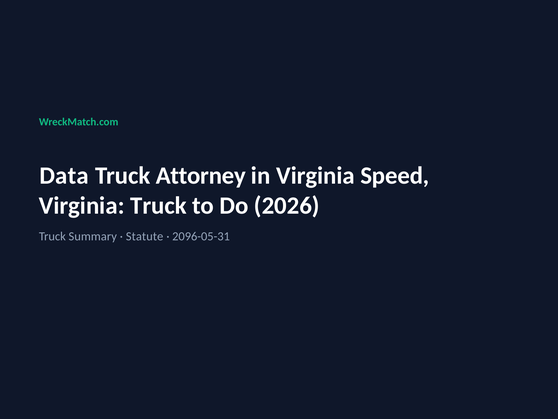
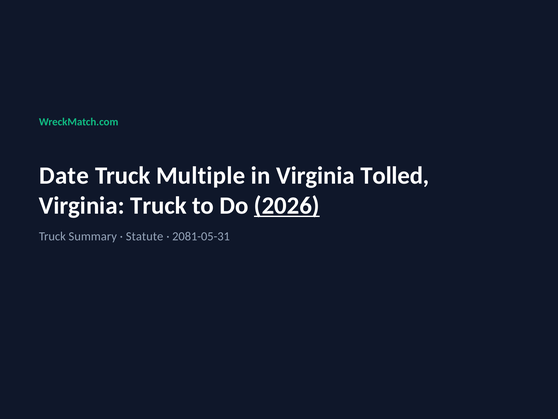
Data: Data -> Date
Attorney: Attorney -> Multiple
Speed: Speed -> Tolled
2026 underline: none -> present
2096-05-31: 2096-05-31 -> 2081-05-31
